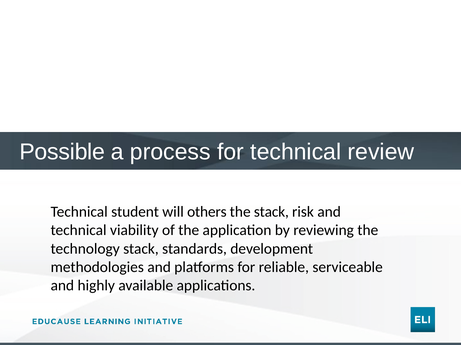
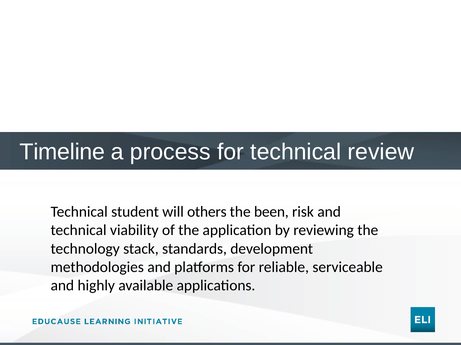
Possible: Possible -> Timeline
the stack: stack -> been
